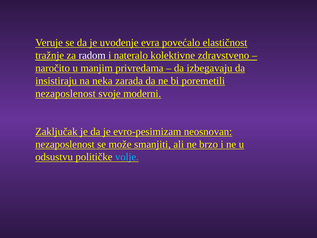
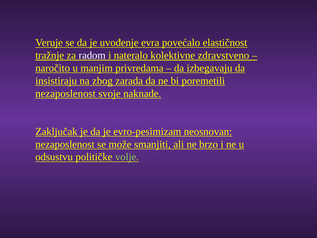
neka: neka -> zbog
moderni: moderni -> naknade
volje colour: light blue -> light green
